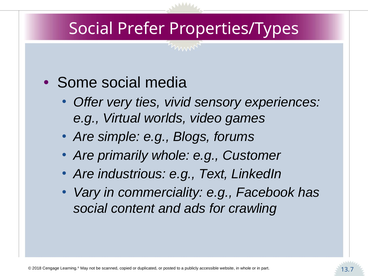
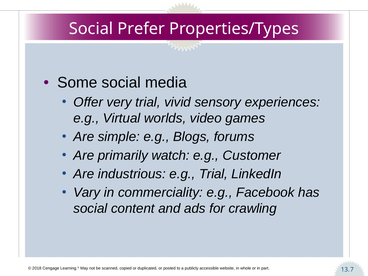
very ties: ties -> trial
primarily whole: whole -> watch
e.g Text: Text -> Trial
